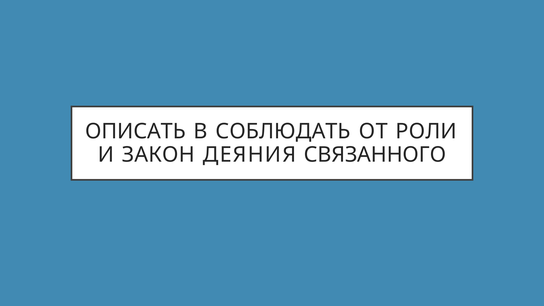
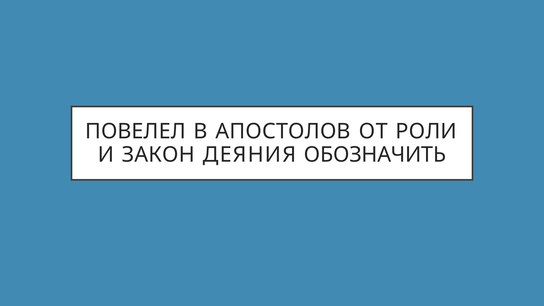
ОПИСАТЬ: ОПИСАТЬ -> ПОВЕЛЕЛ
СОБЛЮДАТЬ: СОБЛЮДАТЬ -> АПОСТОЛОВ
СВЯЗАННОГО: СВЯЗАННОГО -> ОБОЗНАЧИТЬ
